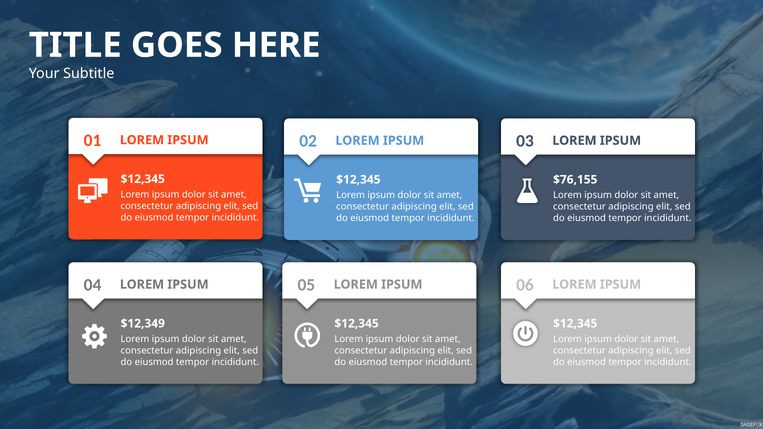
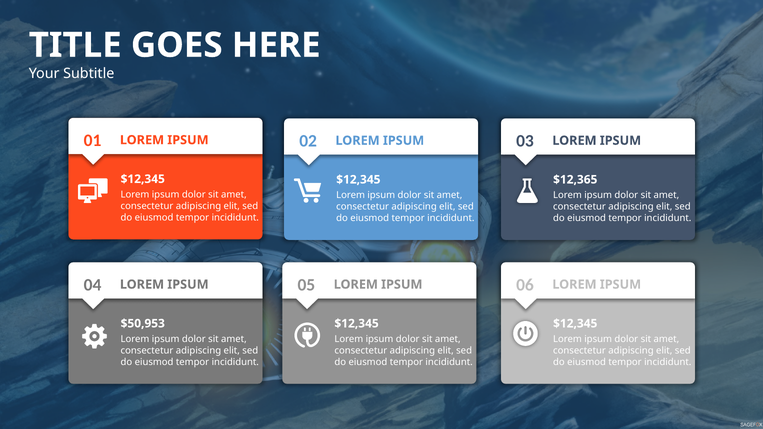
$76,155: $76,155 -> $12,365
$12,349: $12,349 -> $50,953
